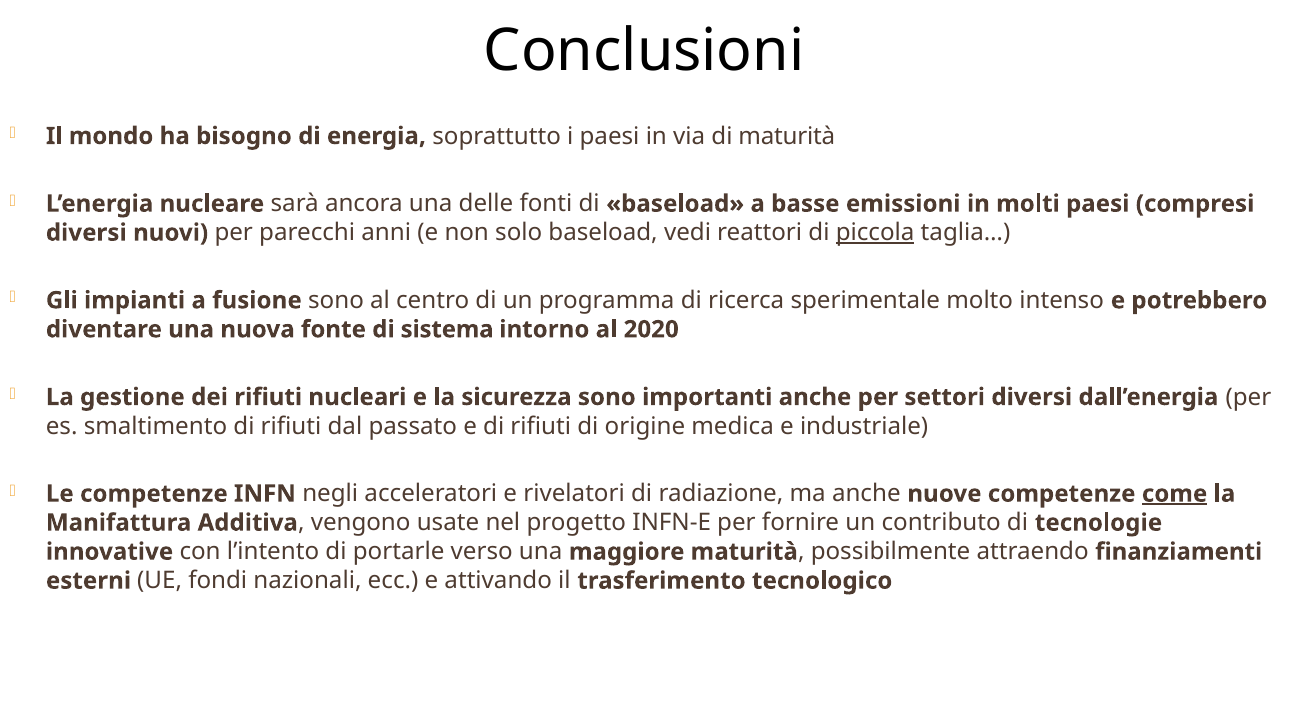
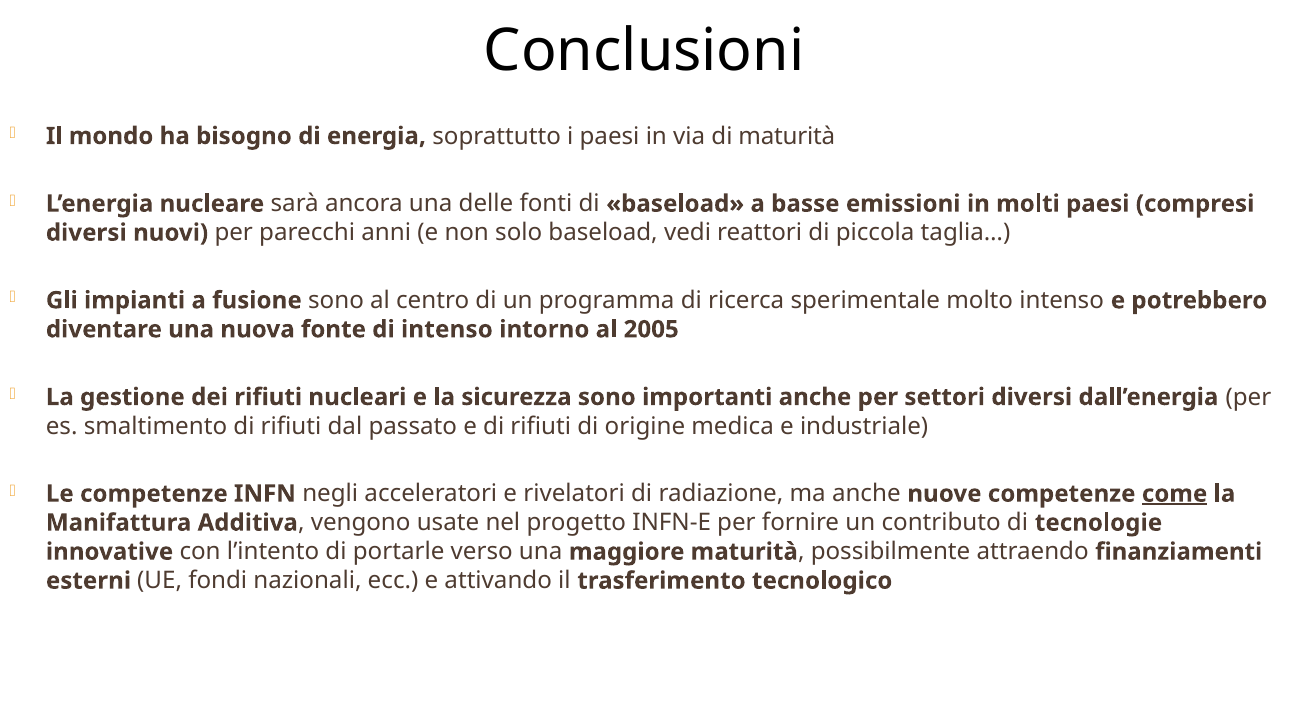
piccola underline: present -> none
di sistema: sistema -> intenso
2020: 2020 -> 2005
